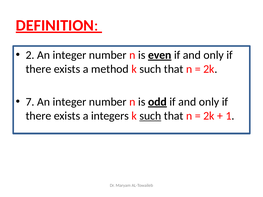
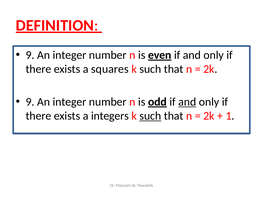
2 at (30, 55): 2 -> 9
method: method -> squares
7 at (30, 102): 7 -> 9
and at (187, 102) underline: none -> present
